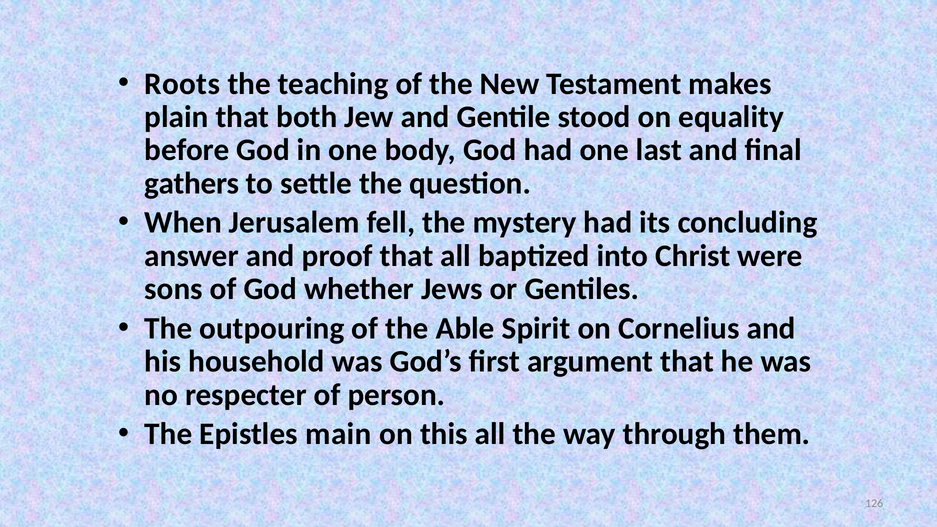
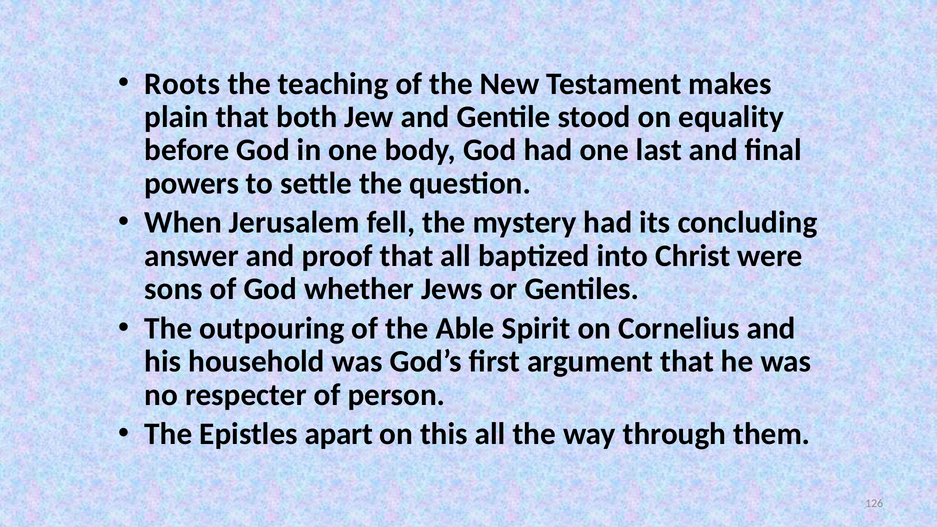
gathers: gathers -> powers
main: main -> apart
